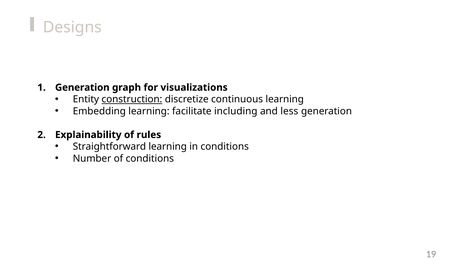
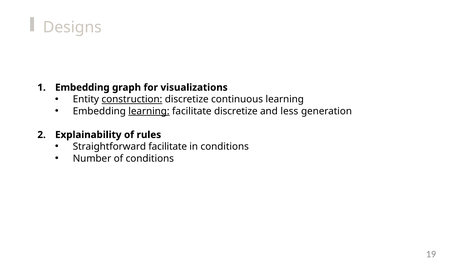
Generation at (82, 87): Generation -> Embedding
learning at (149, 111) underline: none -> present
facilitate including: including -> discretize
Straightforward learning: learning -> facilitate
